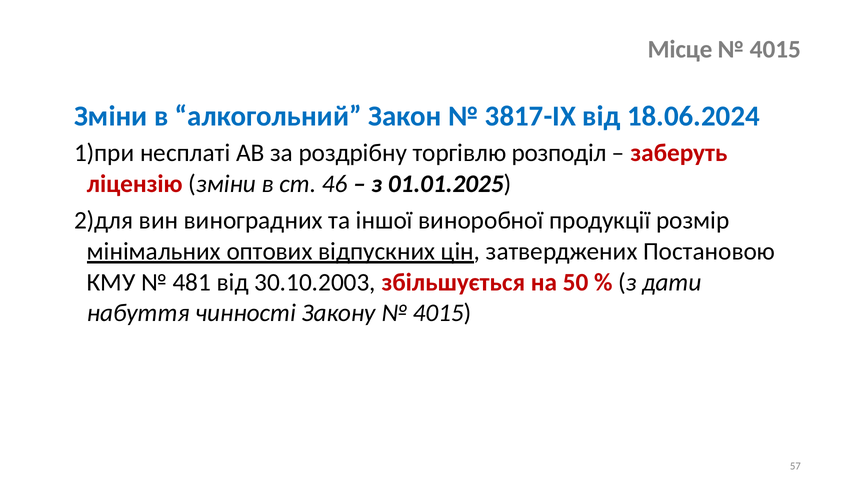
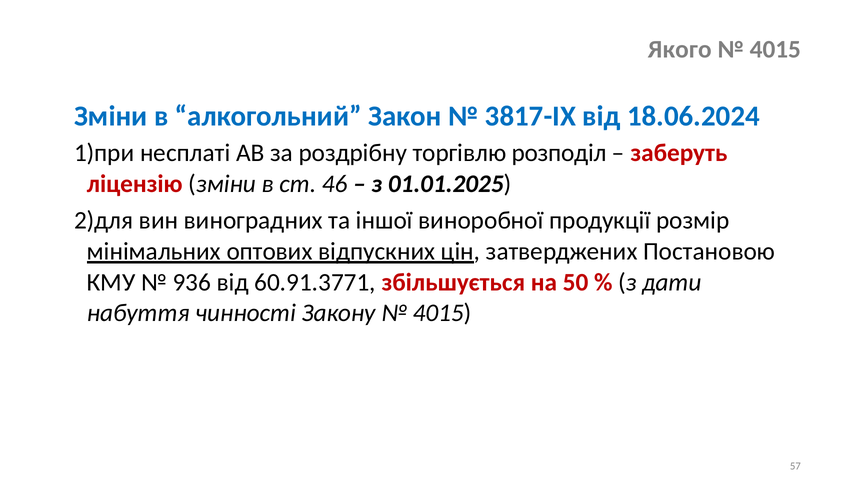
Місце: Місце -> Якого
481: 481 -> 936
30.10.2003: 30.10.2003 -> 60.91.3771
